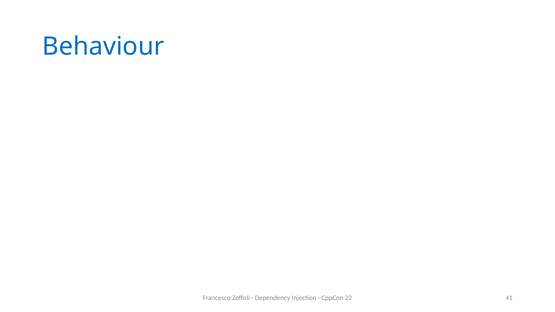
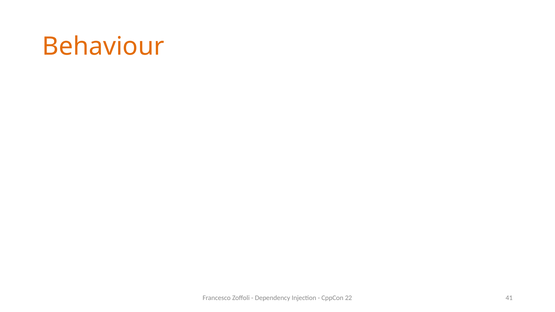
Behaviour colour: blue -> orange
